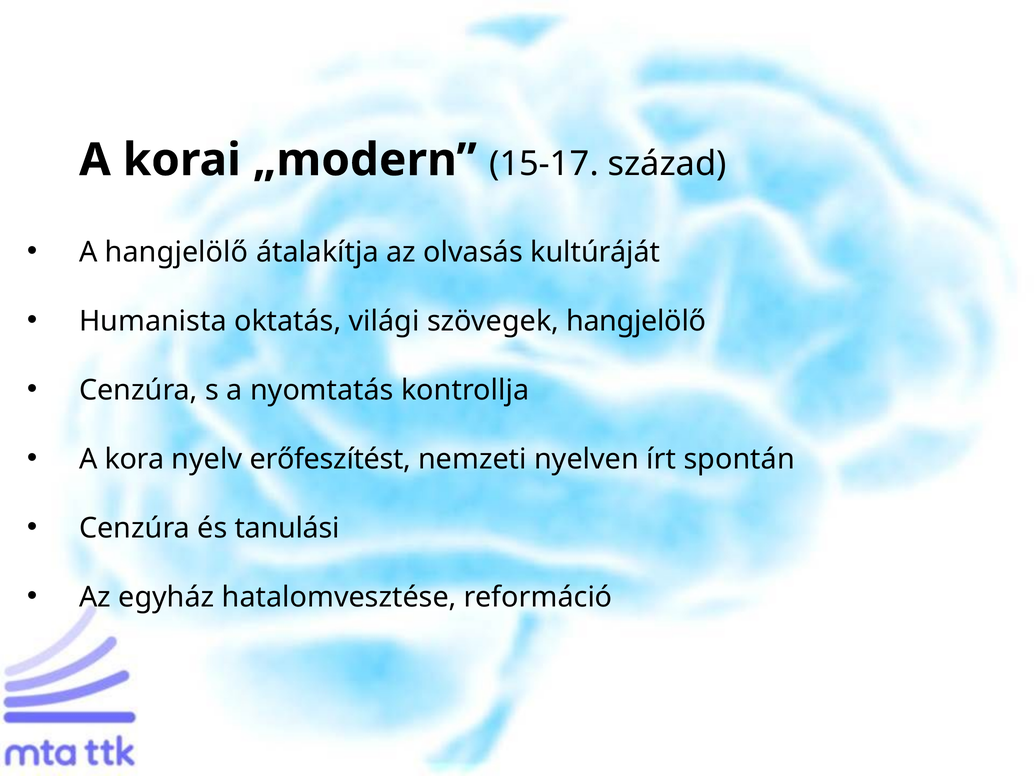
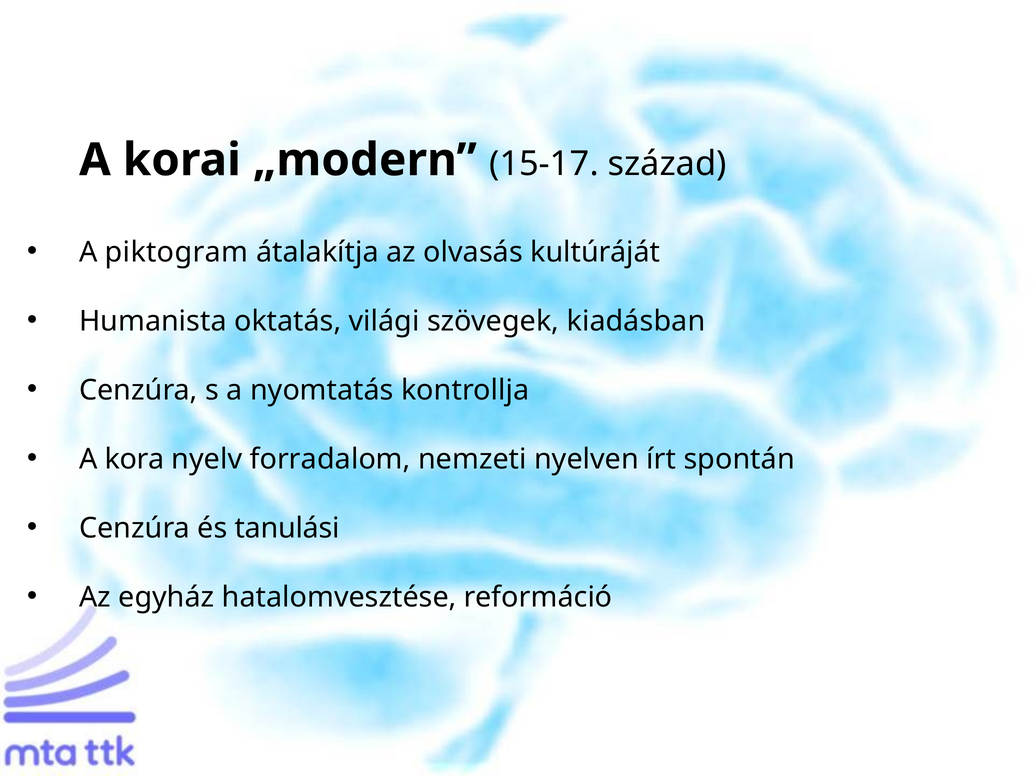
A hangjelölő: hangjelölő -> piktogram
szövegek hangjelölő: hangjelölő -> kiadásban
erőfeszítést: erőfeszítést -> forradalom
